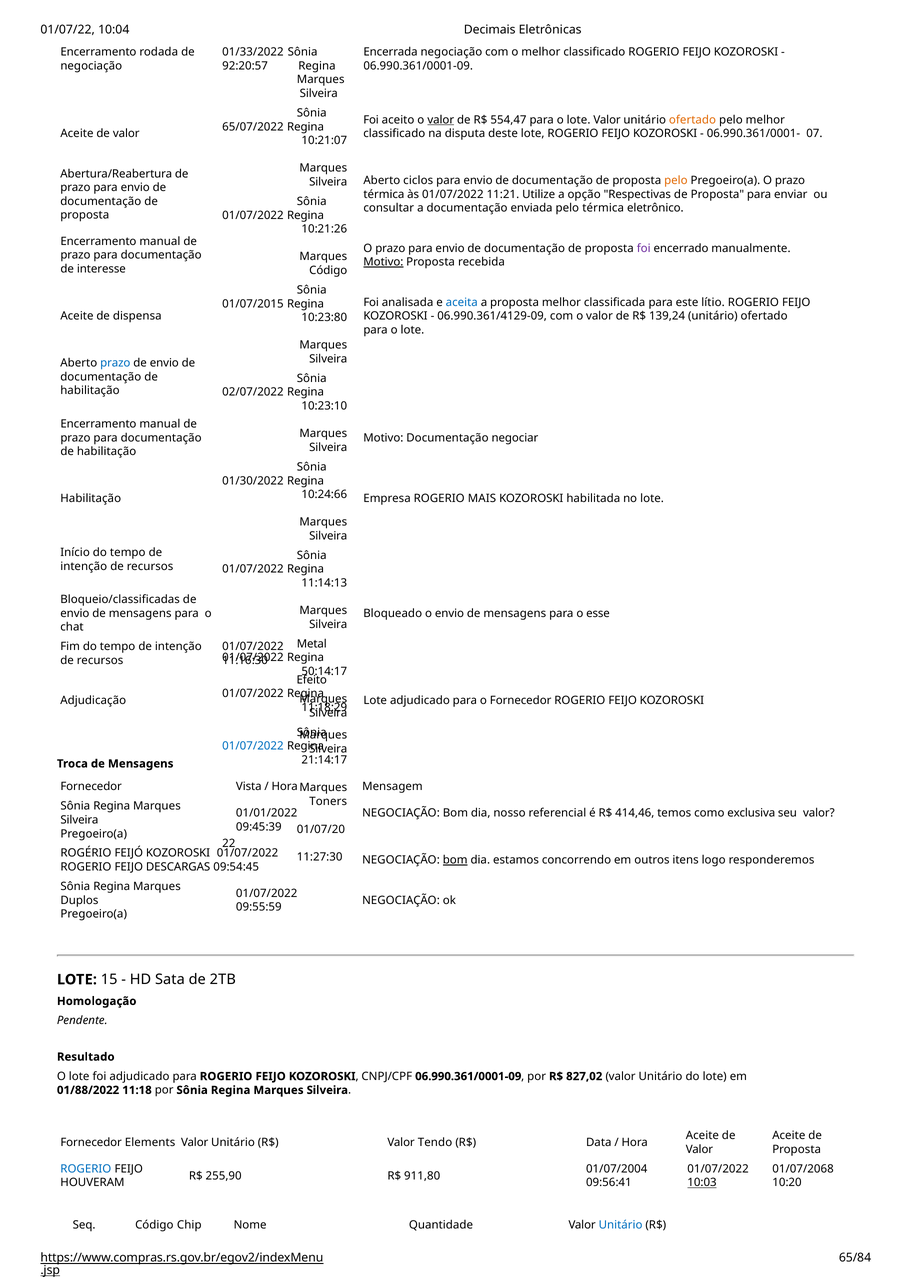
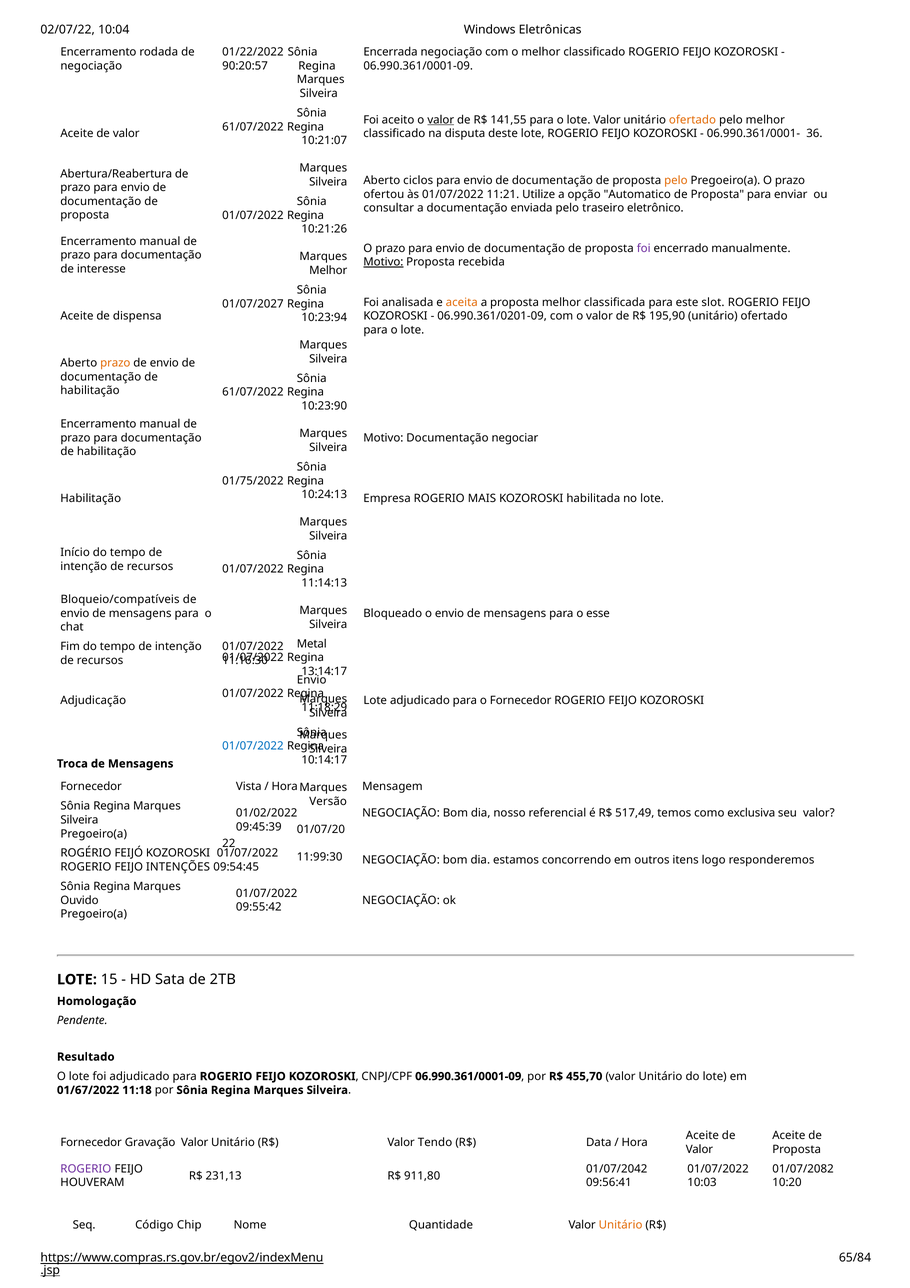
01/07/22: 01/07/22 -> 02/07/22
Decimais: Decimais -> Windows
01/33/2022: 01/33/2022 -> 01/22/2022
92:20:57: 92:20:57 -> 90:20:57
554,47: 554,47 -> 141,55
65/07/2022 at (253, 127): 65/07/2022 -> 61/07/2022
07: 07 -> 36
térmica at (384, 194): térmica -> ofertou
Respectivas: Respectivas -> Automatico
pelo térmica: térmica -> traseiro
Código at (328, 270): Código -> Melhor
aceita colour: blue -> orange
lítio: lítio -> slot
01/07/2015: 01/07/2015 -> 01/07/2027
06.990.361/4129-09: 06.990.361/4129-09 -> 06.990.361/0201-09
139,24: 139,24 -> 195,90
10:23:80: 10:23:80 -> 10:23:94
prazo at (115, 363) colour: blue -> orange
02/07/2022 at (253, 392): 02/07/2022 -> 61/07/2022
10:23:10: 10:23:10 -> 10:23:90
01/30/2022: 01/30/2022 -> 01/75/2022
10:24:66: 10:24:66 -> 10:24:13
Bloqueio/classificadas: Bloqueio/classificadas -> Bloqueio/compatíveis
50:14:17: 50:14:17 -> 13:14:17
Efeito at (312, 680): Efeito -> Envio
21:14:17: 21:14:17 -> 10:14:17
Toners: Toners -> Versão
01/01/2022: 01/01/2022 -> 01/02/2022
414,46: 414,46 -> 517,49
11:27:30: 11:27:30 -> 11:99:30
bom at (455, 860) underline: present -> none
DESCARGAS: DESCARGAS -> INTENÇÕES
Duplos: Duplos -> Ouvido
09:55:59: 09:55:59 -> 09:55:42
827,02: 827,02 -> 455,70
01/88/2022: 01/88/2022 -> 01/67/2022
Elements: Elements -> Gravação
ROGERIO at (86, 1169) colour: blue -> purple
01/07/2004: 01/07/2004 -> 01/07/2042
01/07/2068: 01/07/2068 -> 01/07/2082
255,90: 255,90 -> 231,13
10:03 underline: present -> none
Unitário at (621, 1225) colour: blue -> orange
